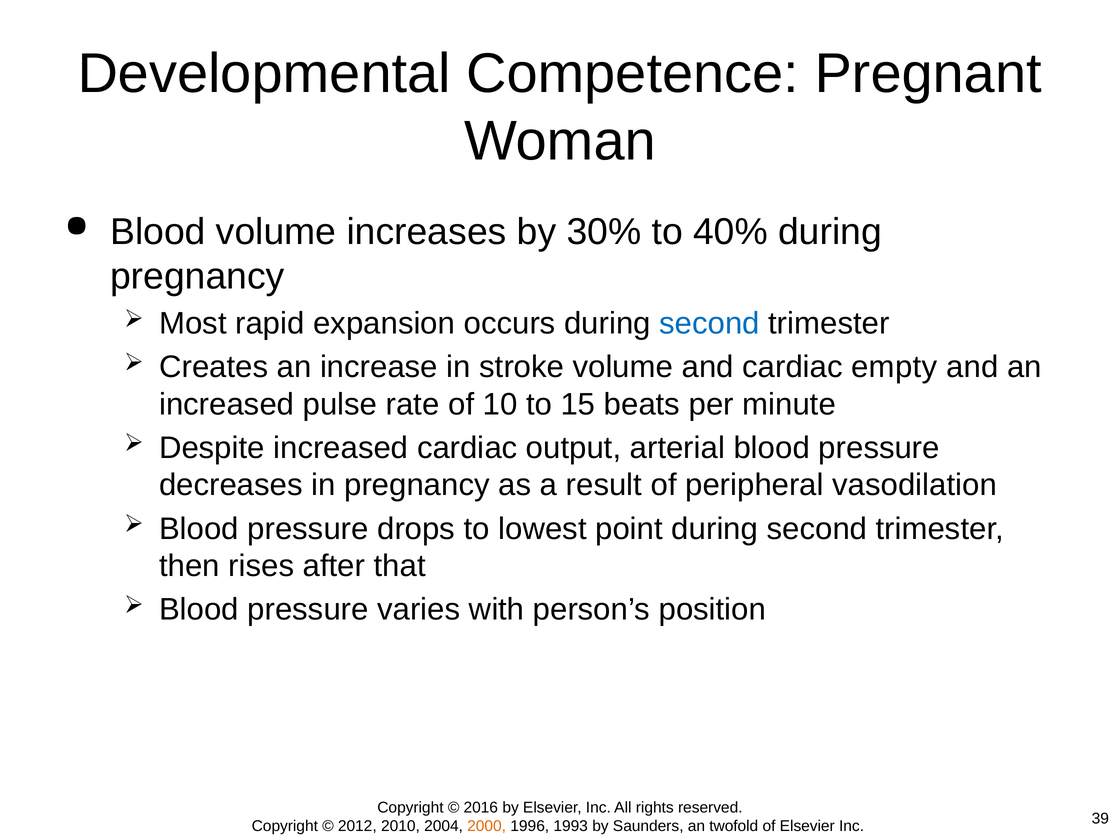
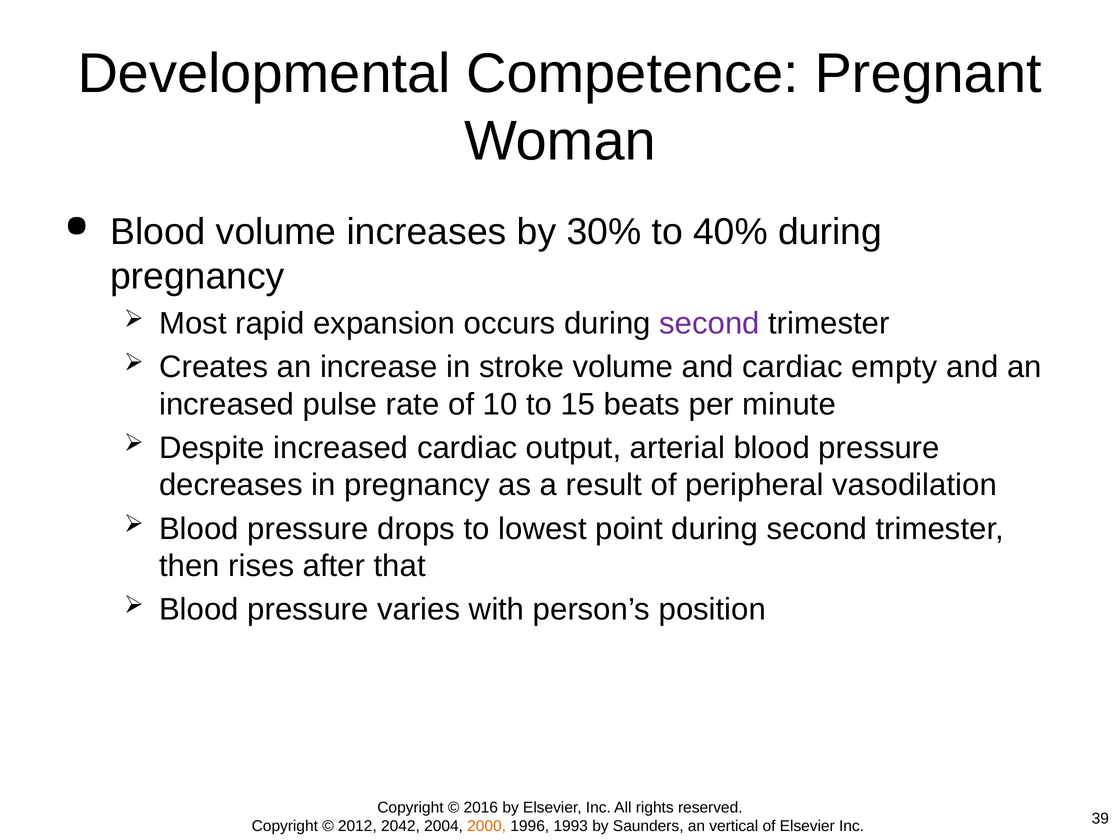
second at (710, 323) colour: blue -> purple
2010: 2010 -> 2042
twofold: twofold -> vertical
